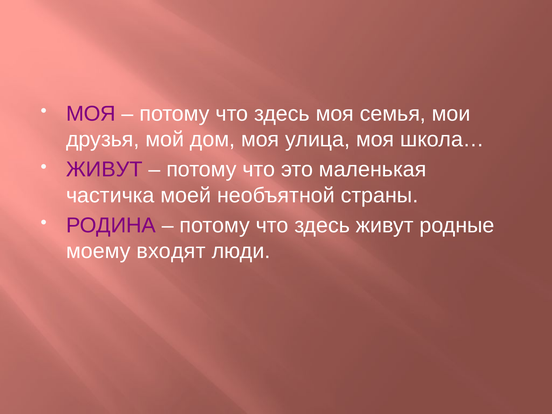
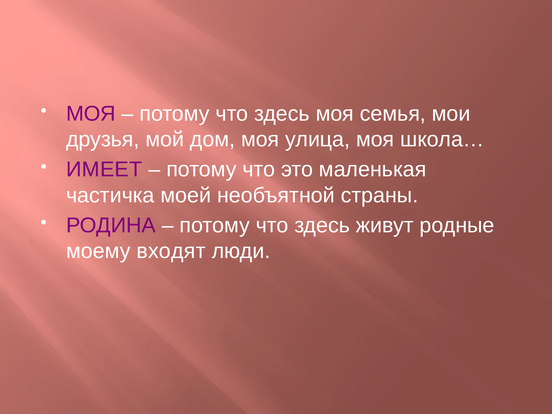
ЖИВУТ at (104, 170): ЖИВУТ -> ИМЕЕТ
